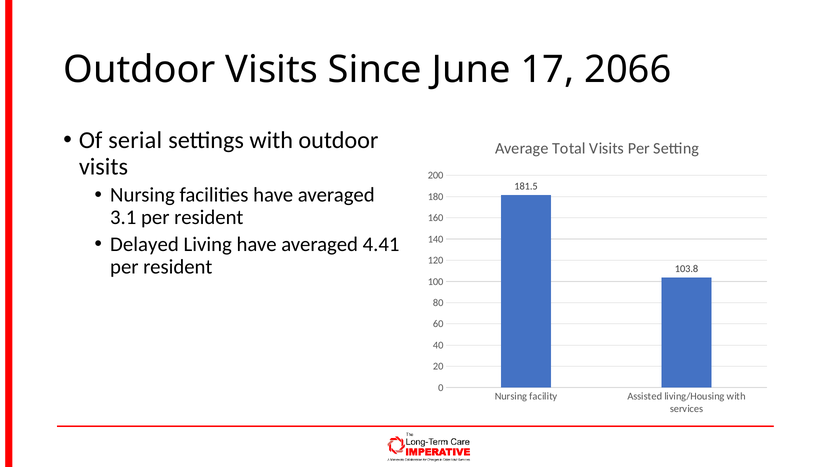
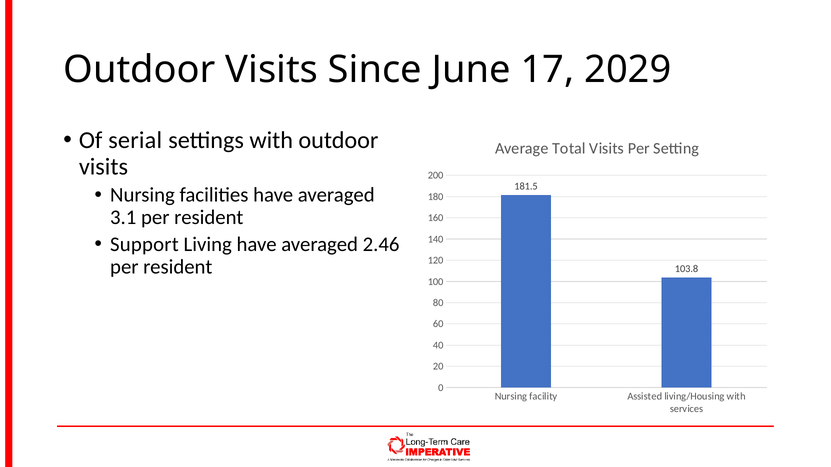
2066: 2066 -> 2029
Delayed: Delayed -> Support
4.41: 4.41 -> 2.46
